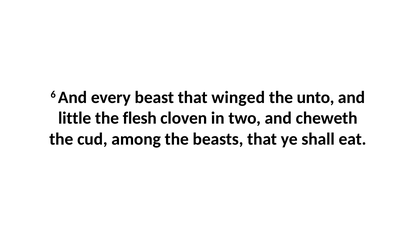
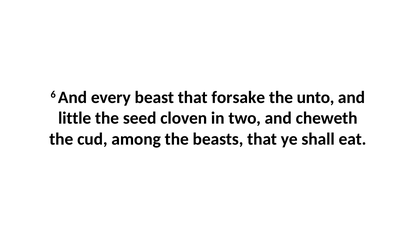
winged: winged -> forsake
flesh: flesh -> seed
